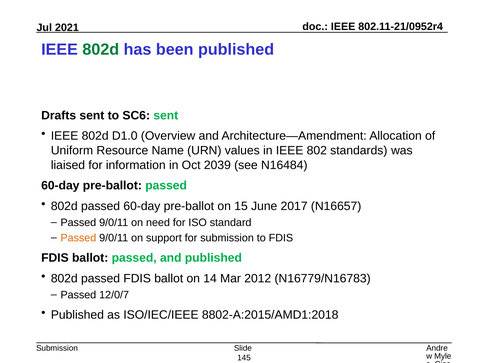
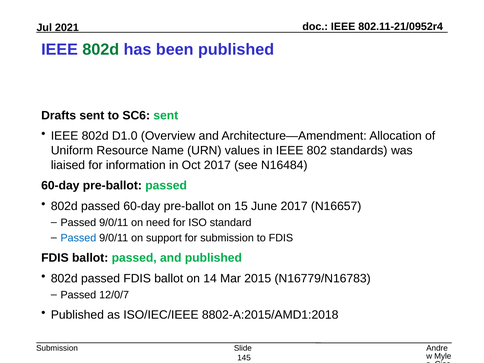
Oct 2039: 2039 -> 2017
Passed at (78, 238) colour: orange -> blue
2012: 2012 -> 2015
